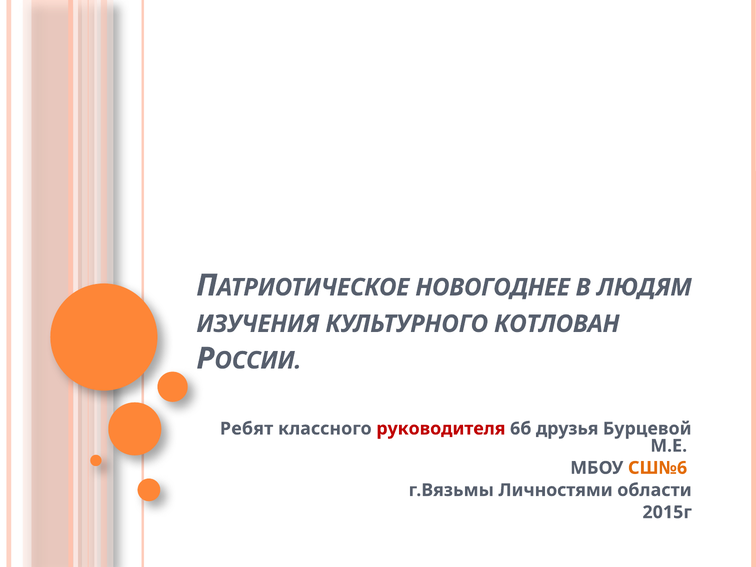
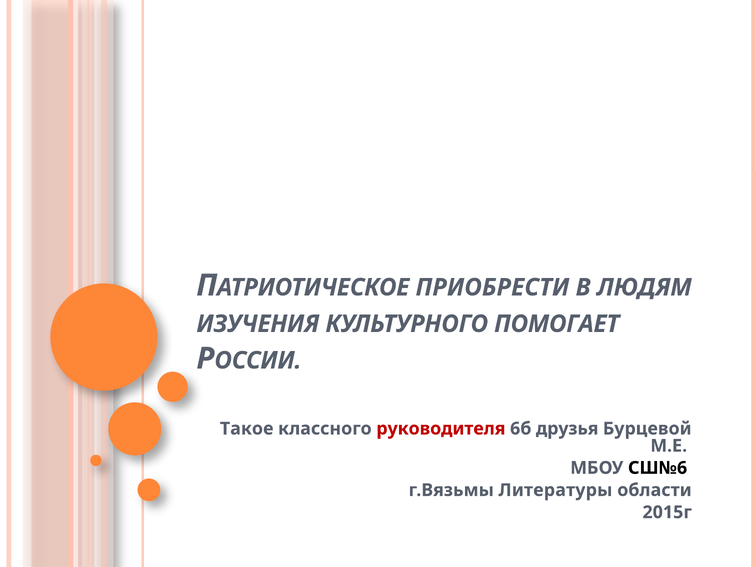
НОВОГОДНЕЕ: НОВОГОДНЕЕ -> ПРИОБРЕСТИ
КОТЛОВАН: КОТЛОВАН -> ПОМОГАЕТ
Ребят: Ребят -> Такое
СШ№6 colour: orange -> black
Личностями: Личностями -> Литературы
